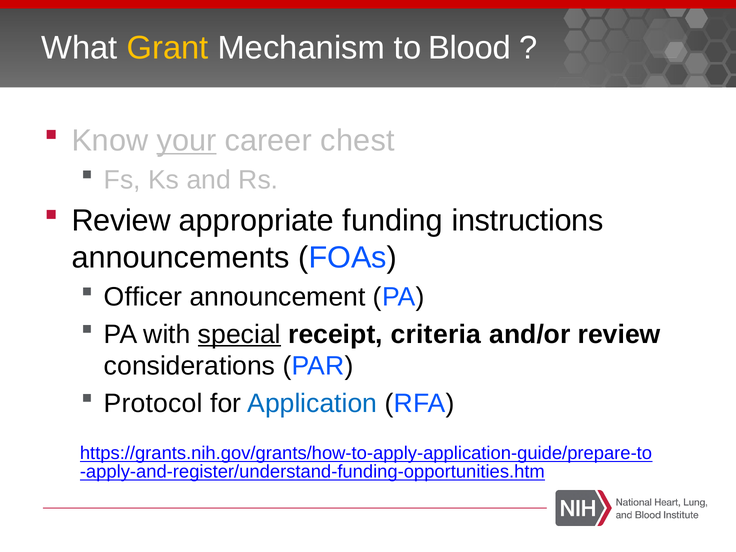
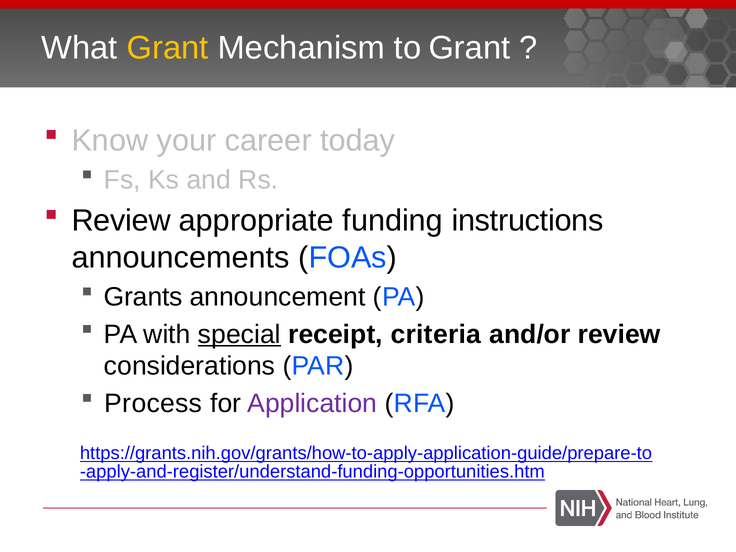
to Blood: Blood -> Grant
your underline: present -> none
chest: chest -> today
Officer: Officer -> Grants
Protocol: Protocol -> Process
Application colour: blue -> purple
